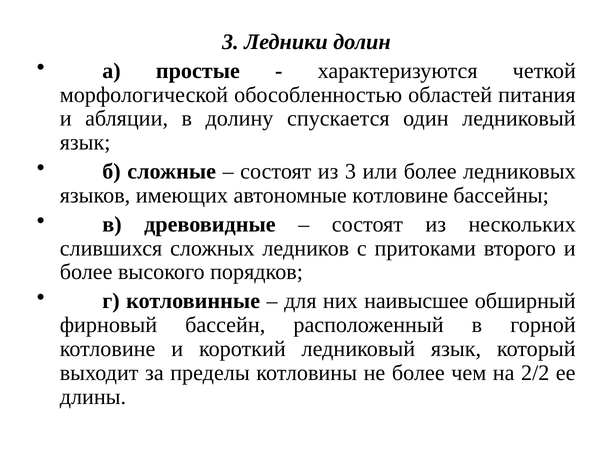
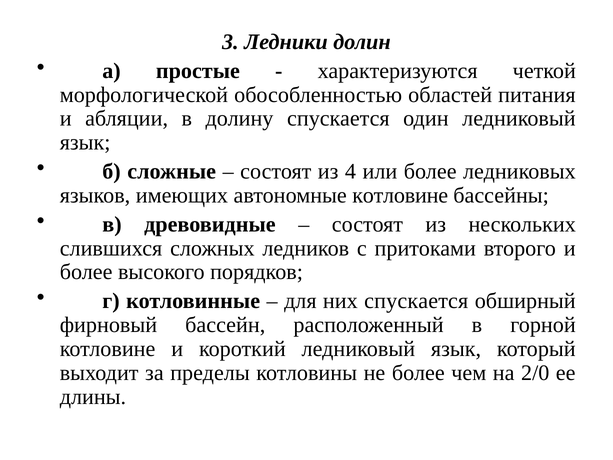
из 3: 3 -> 4
них наивысшее: наивысшее -> спускается
2/2: 2/2 -> 2/0
